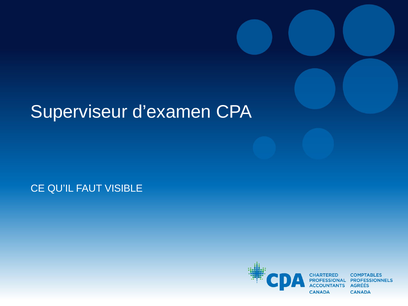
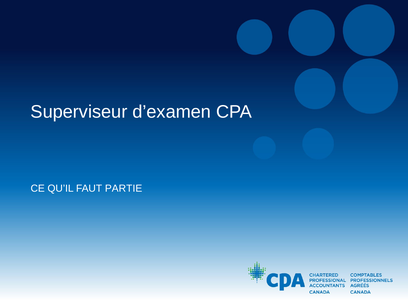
VISIBLE: VISIBLE -> PARTIE
